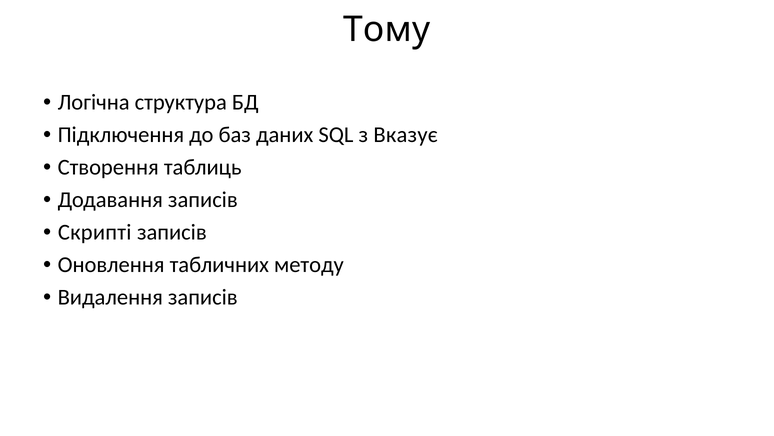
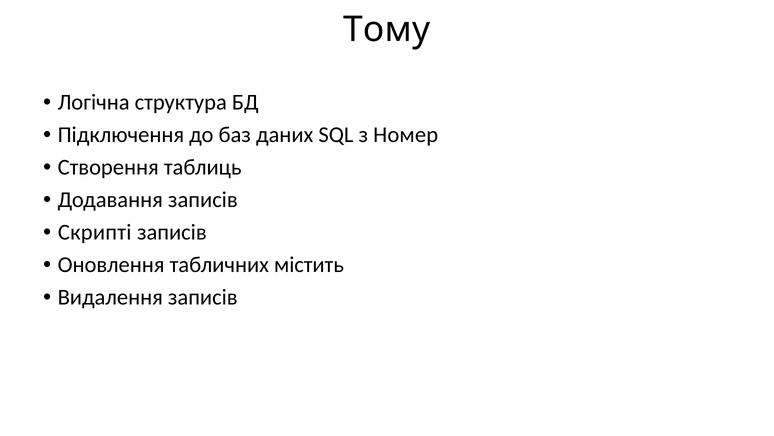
Вказує: Вказує -> Номер
методу: методу -> містить
